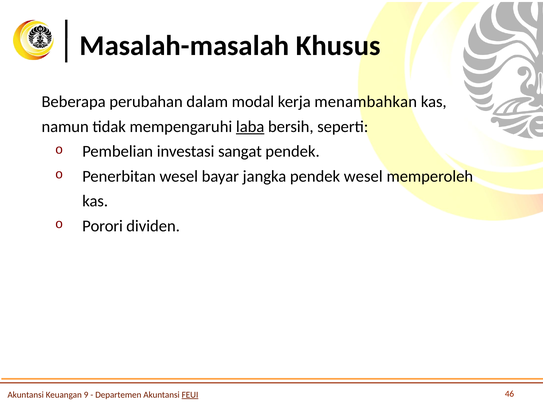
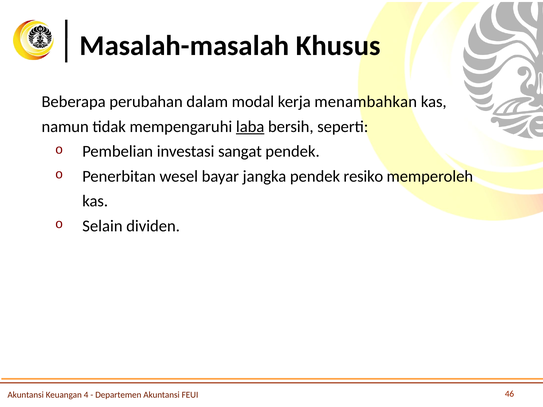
pendek wesel: wesel -> resiko
Porori: Porori -> Selain
9: 9 -> 4
FEUI underline: present -> none
